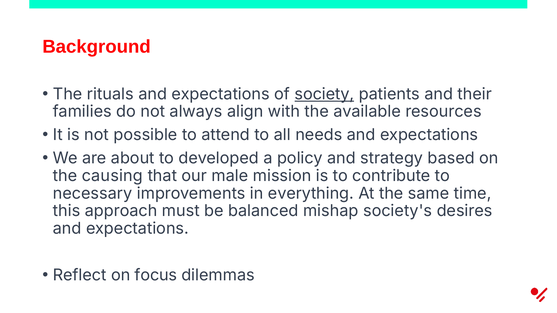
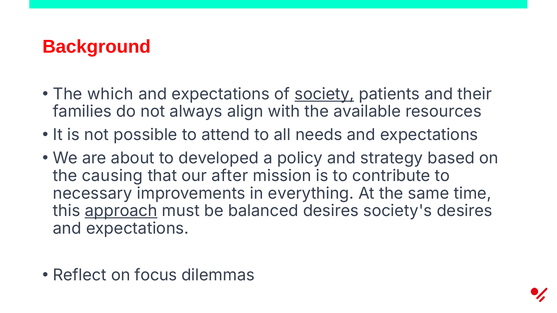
rituals: rituals -> which
male: male -> after
approach underline: none -> present
balanced mishap: mishap -> desires
